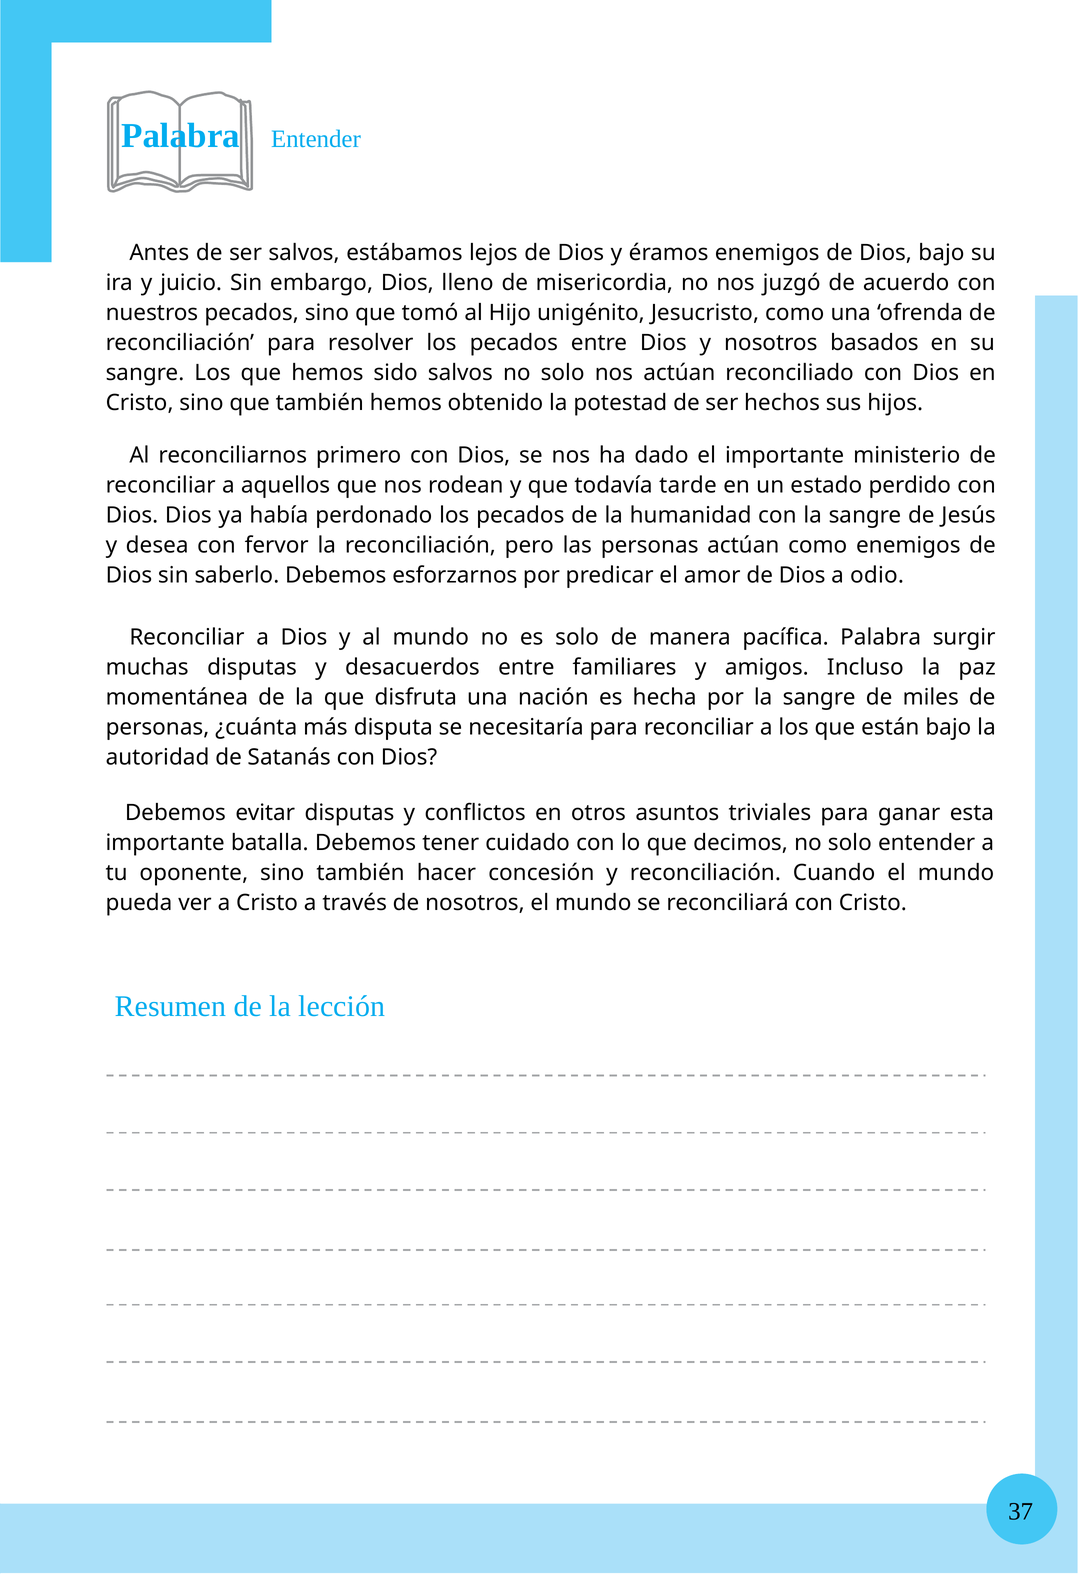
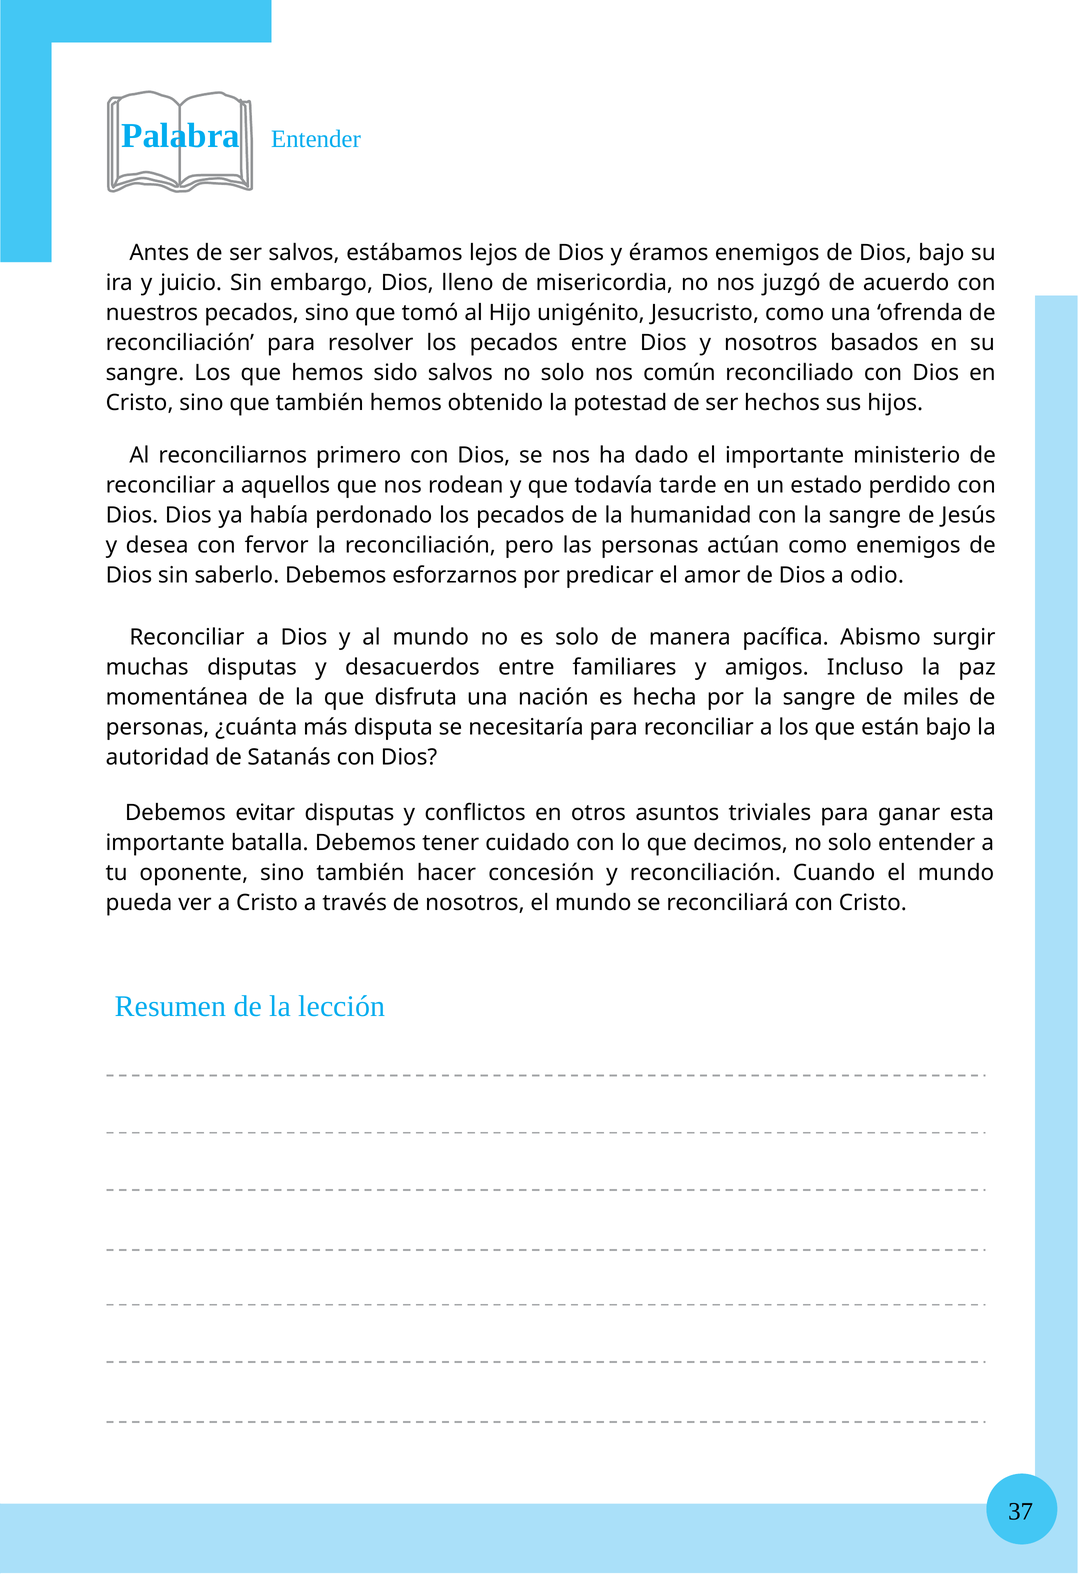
nos actúan: actúan -> común
pacífica Palabra: Palabra -> Abismo
